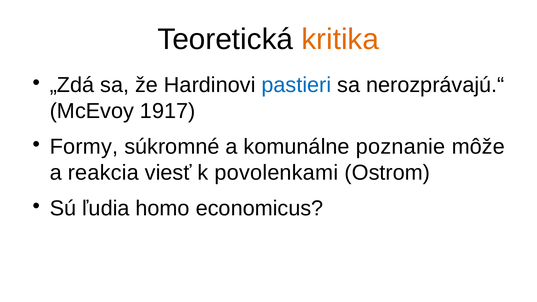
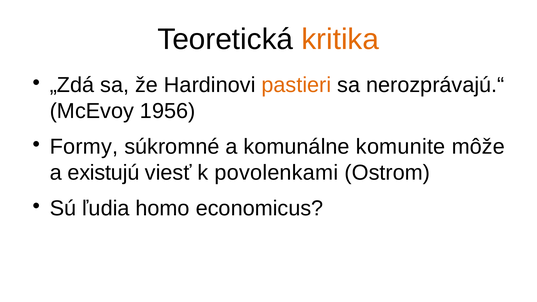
pastieri colour: blue -> orange
1917: 1917 -> 1956
poznanie: poznanie -> komunite
reakcia: reakcia -> existujú
